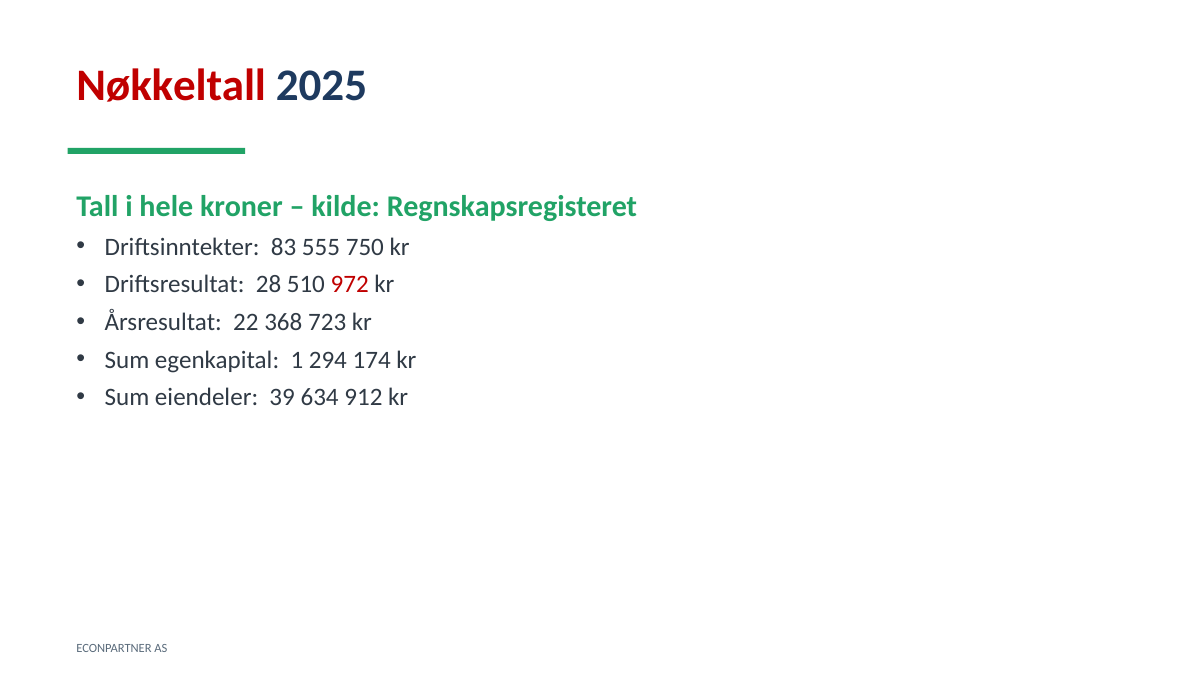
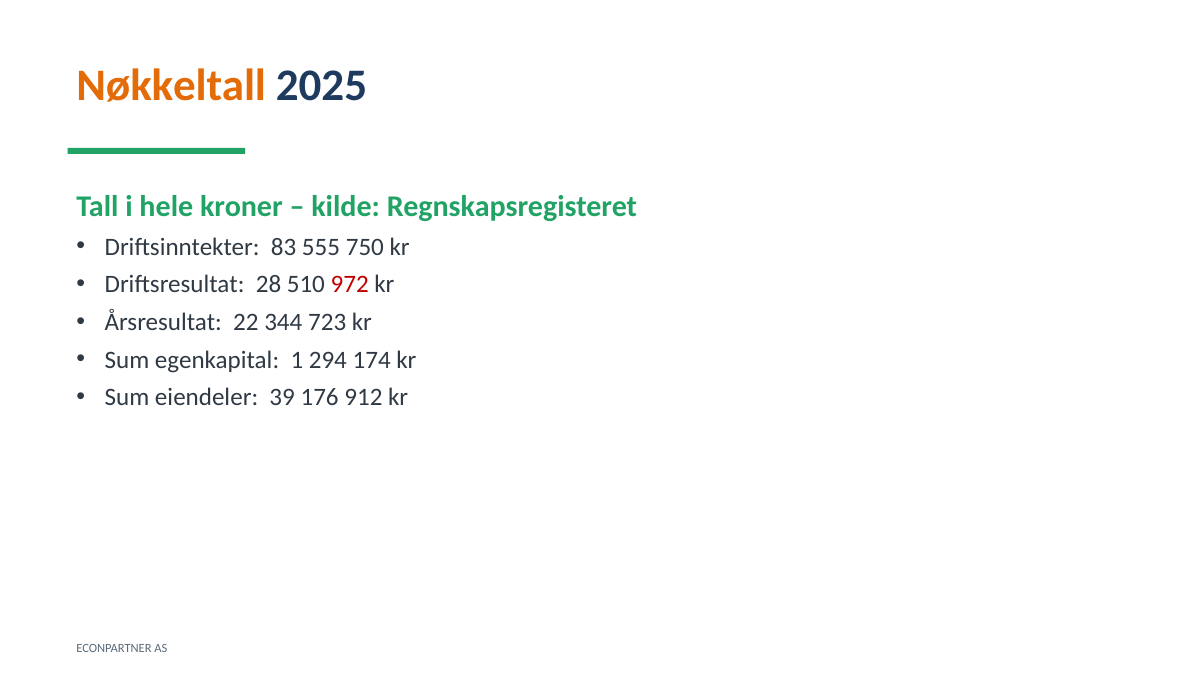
Nøkkeltall colour: red -> orange
368: 368 -> 344
634: 634 -> 176
